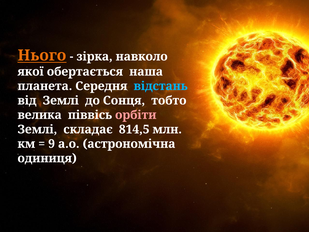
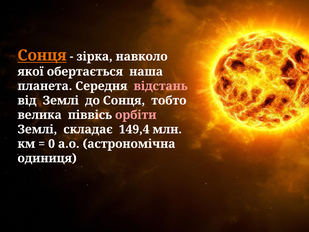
Нього at (42, 55): Нього -> Сонця
відстань colour: light blue -> pink
814,5: 814,5 -> 149,4
9: 9 -> 0
